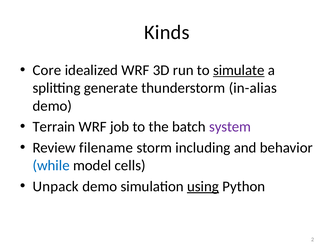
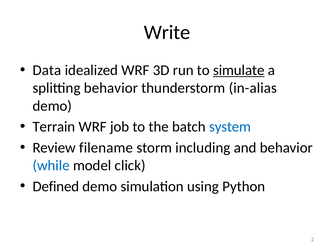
Kinds: Kinds -> Write
Core: Core -> Data
splitting generate: generate -> behavior
system colour: purple -> blue
cells: cells -> click
Unpack: Unpack -> Defined
using underline: present -> none
